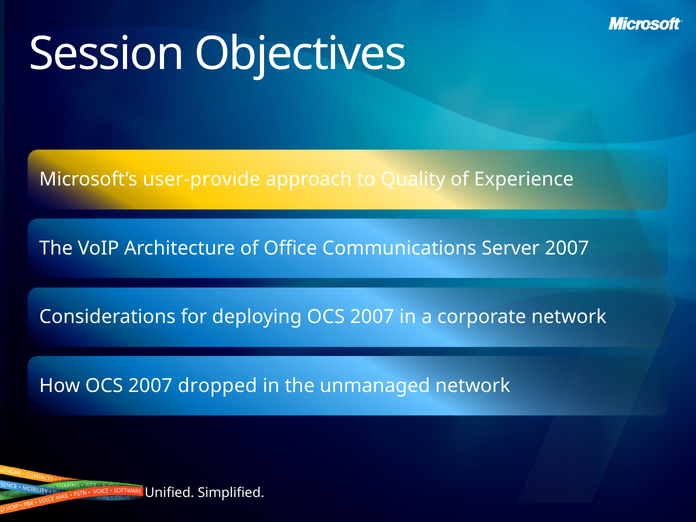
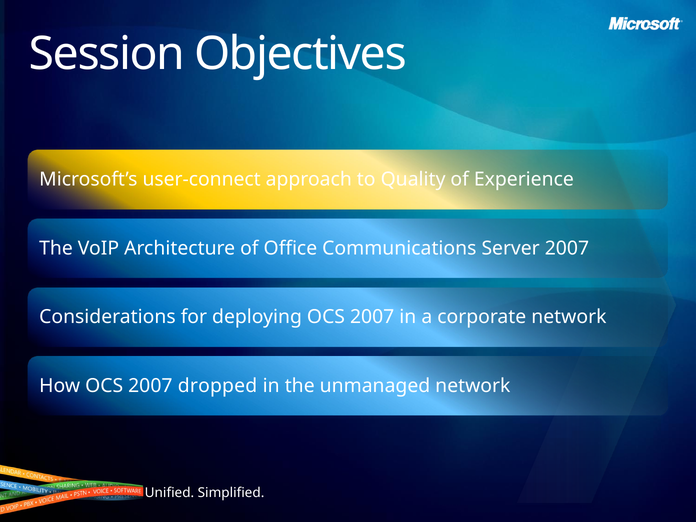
user-provide: user-provide -> user-connect
